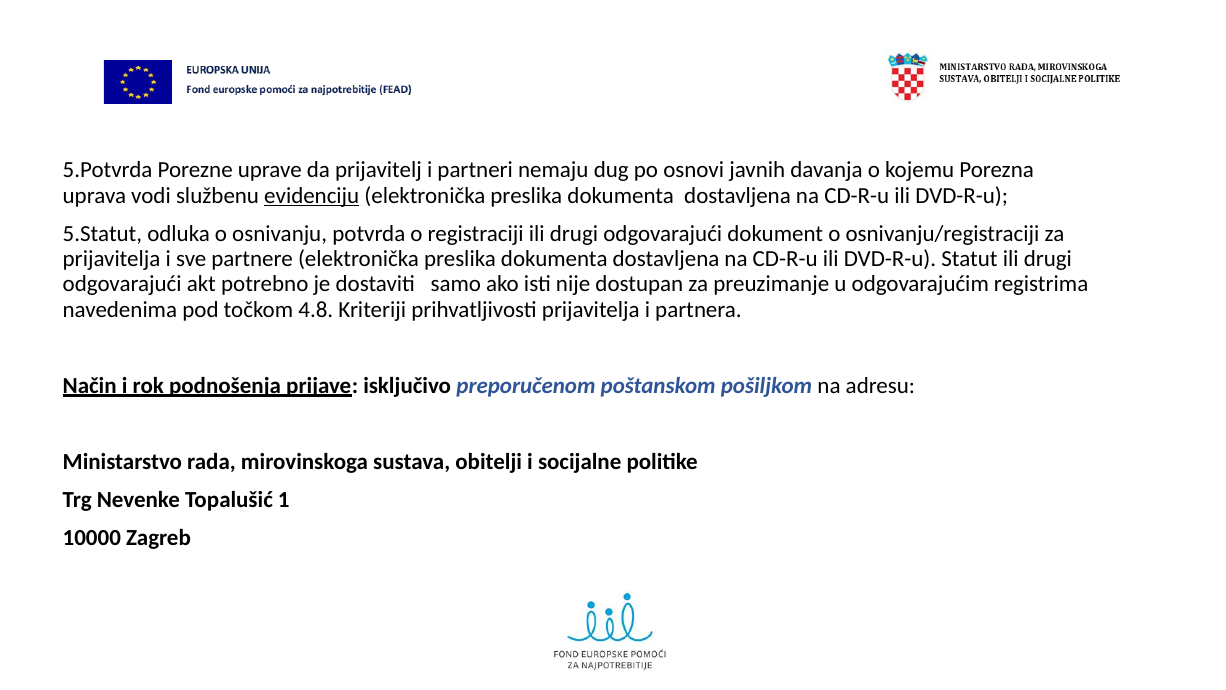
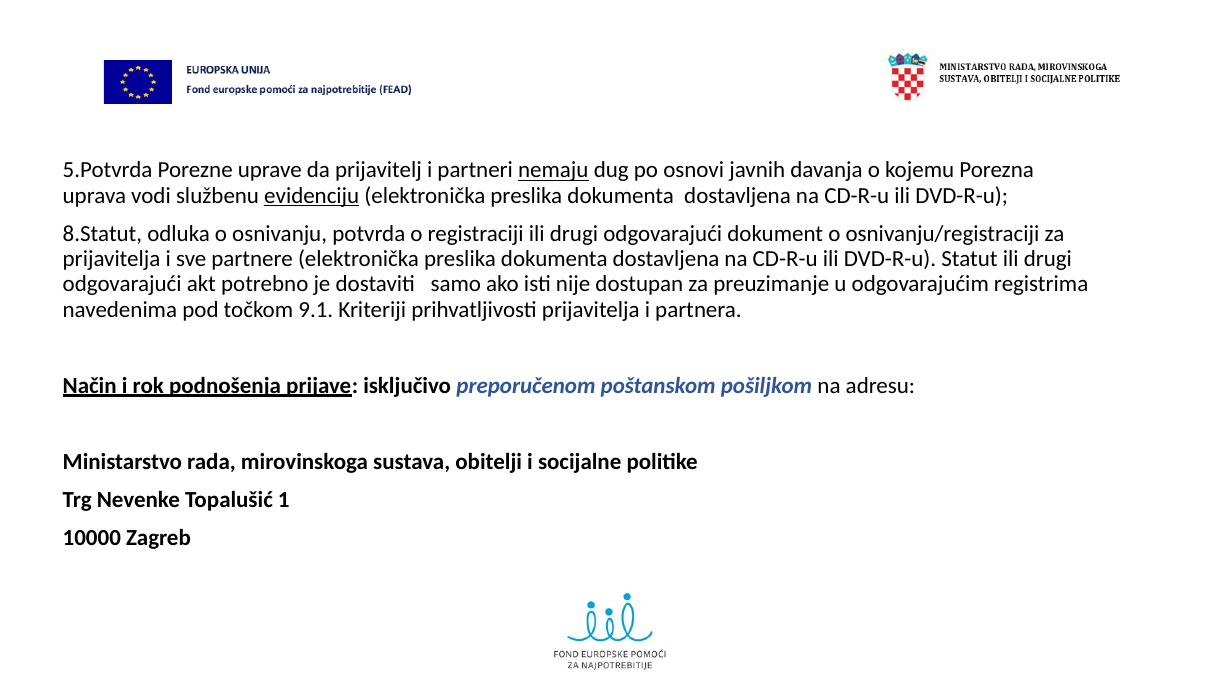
nemaju underline: none -> present
5.Statut: 5.Statut -> 8.Statut
4.8: 4.8 -> 9.1
